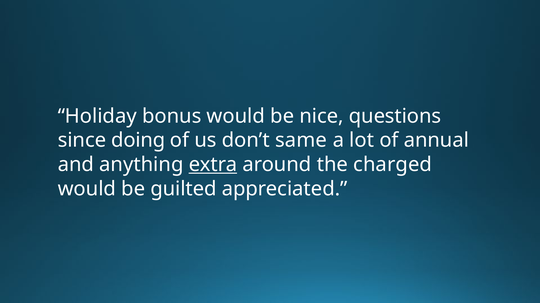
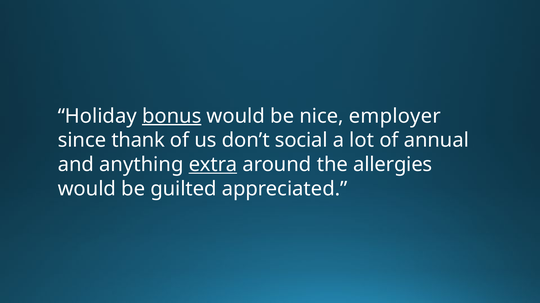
bonus underline: none -> present
questions: questions -> employer
doing: doing -> thank
same: same -> social
charged: charged -> allergies
